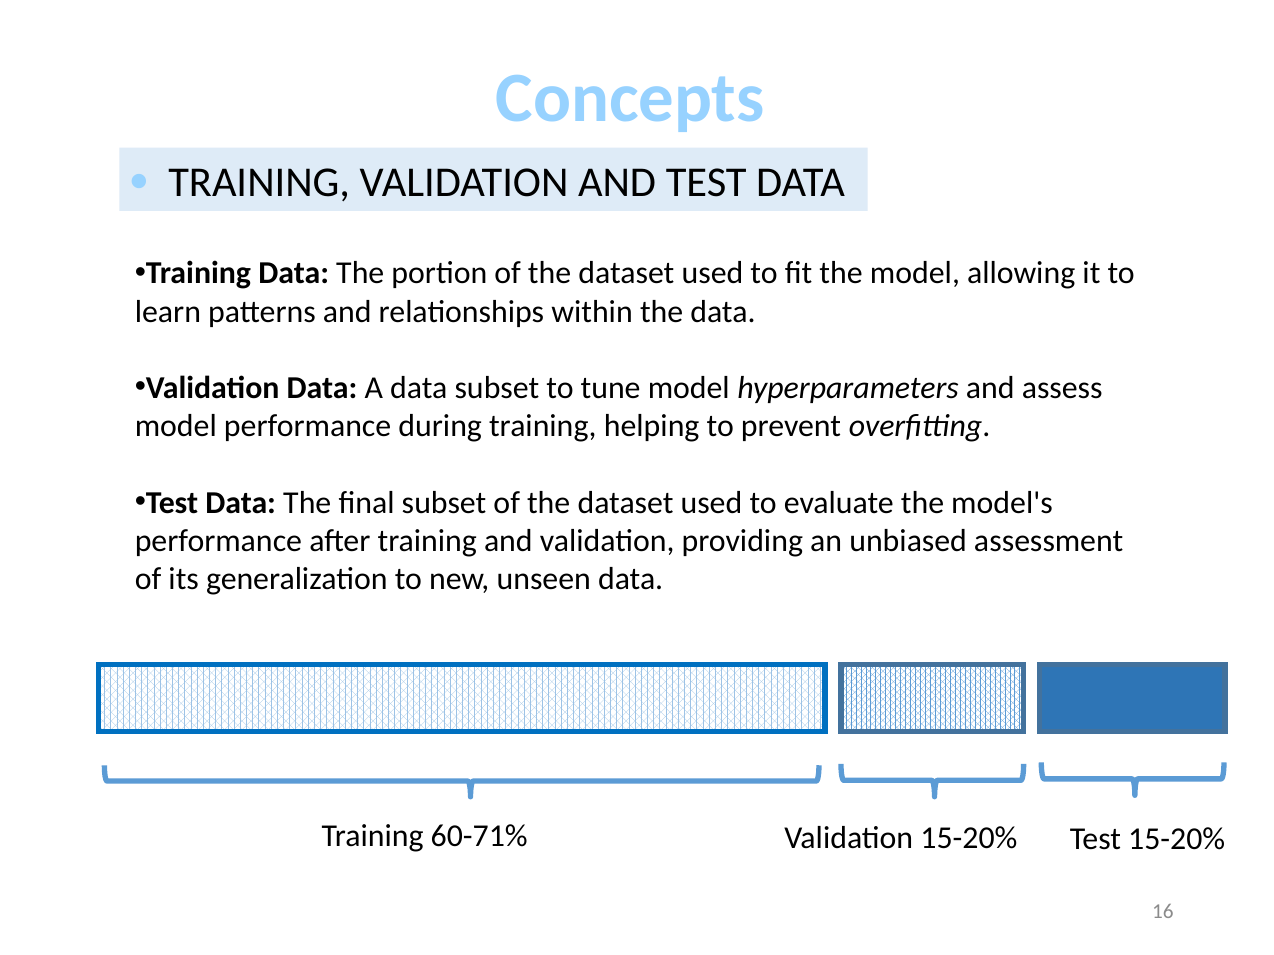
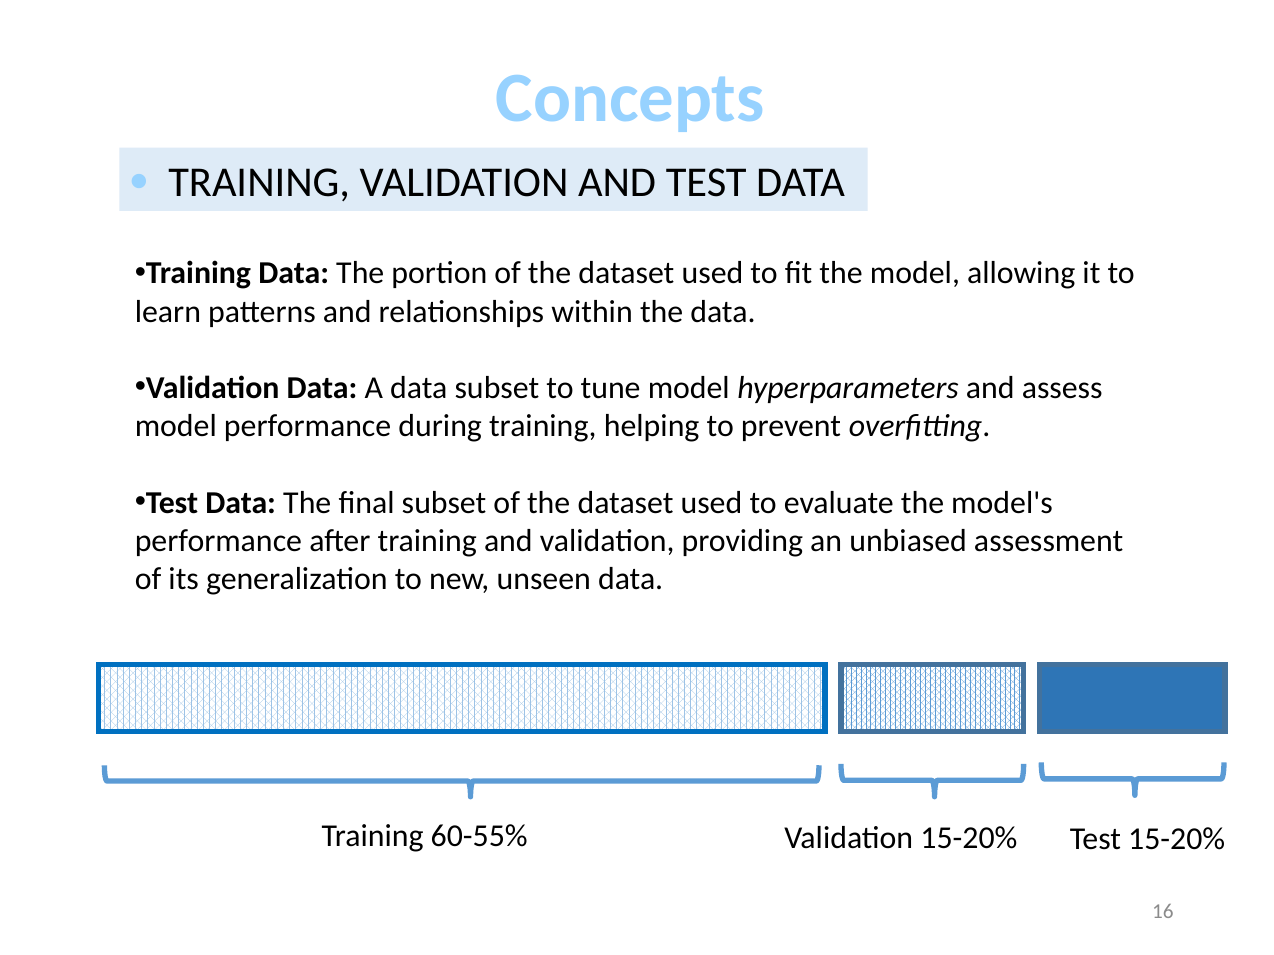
60-71%: 60-71% -> 60-55%
